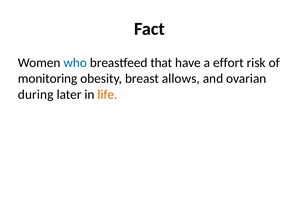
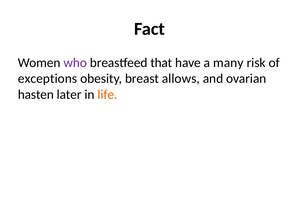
who colour: blue -> purple
effort: effort -> many
monitoring: monitoring -> exceptions
during: during -> hasten
